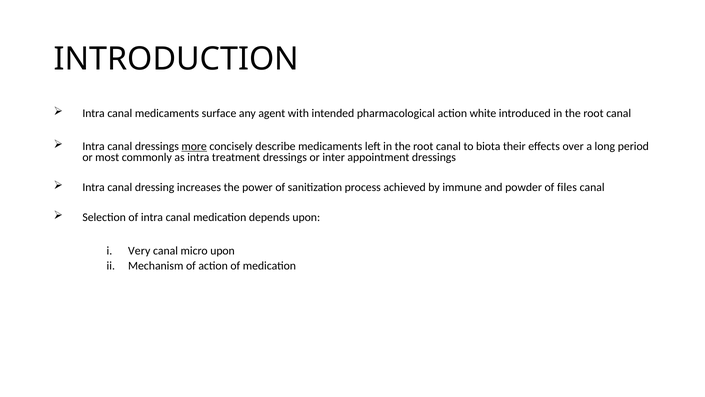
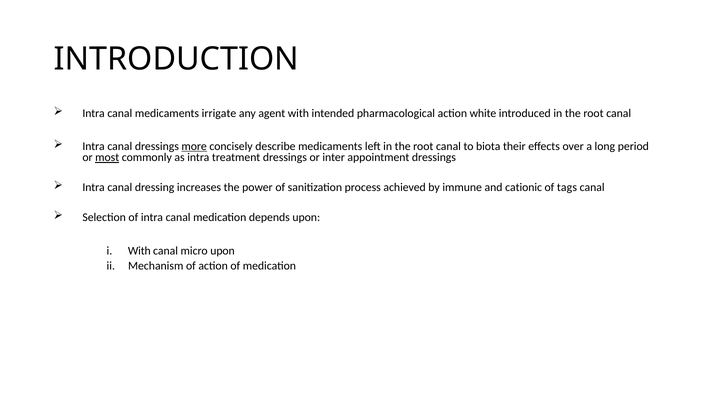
surface: surface -> irrigate
most underline: none -> present
powder: powder -> cationic
files: files -> tags
Very at (139, 251): Very -> With
